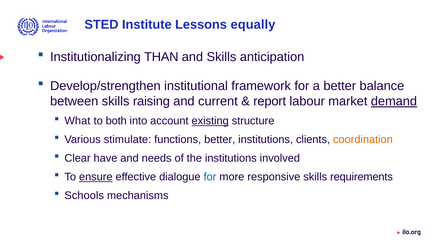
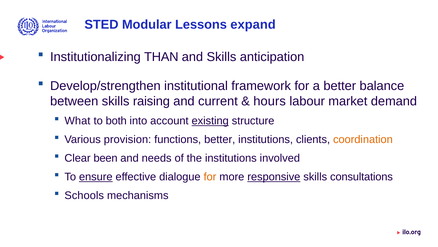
Institute: Institute -> Modular
equally: equally -> expand
report: report -> hours
demand underline: present -> none
stimulate: stimulate -> provision
have: have -> been
for at (210, 177) colour: blue -> orange
responsive underline: none -> present
requirements: requirements -> consultations
